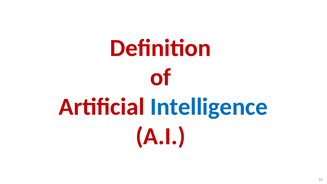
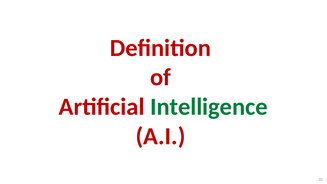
Intelligence colour: blue -> green
